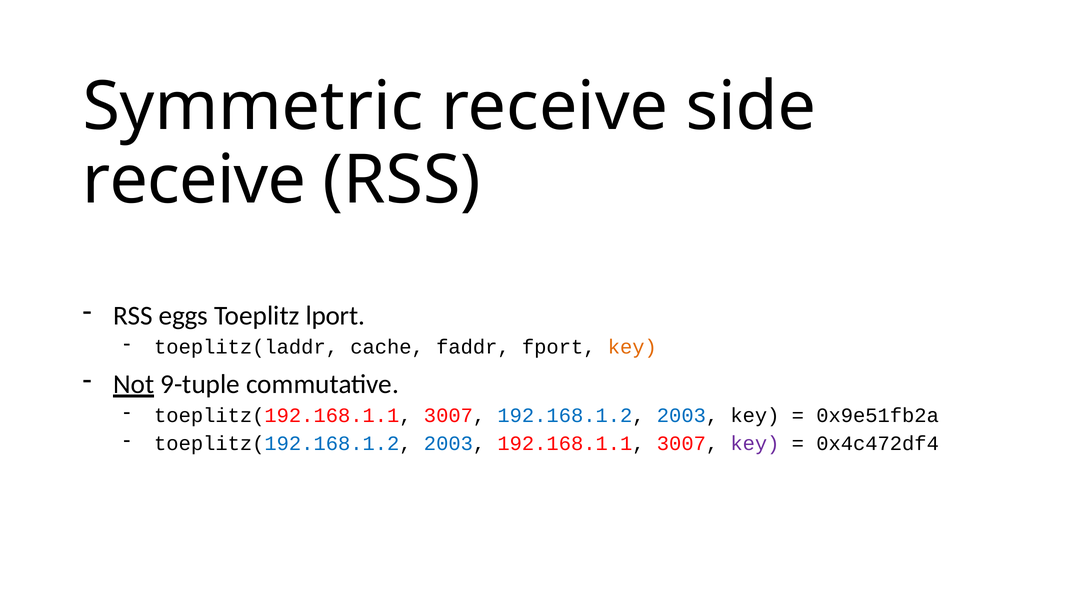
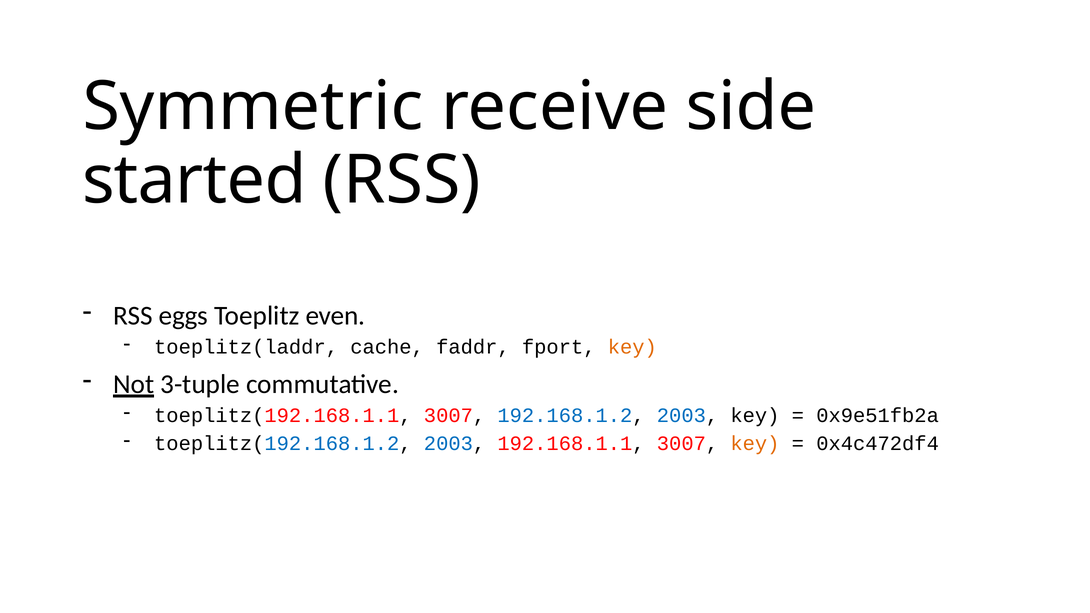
receive at (194, 180): receive -> started
lport: lport -> even
9-tuple: 9-tuple -> 3-tuple
key at (755, 443) colour: purple -> orange
